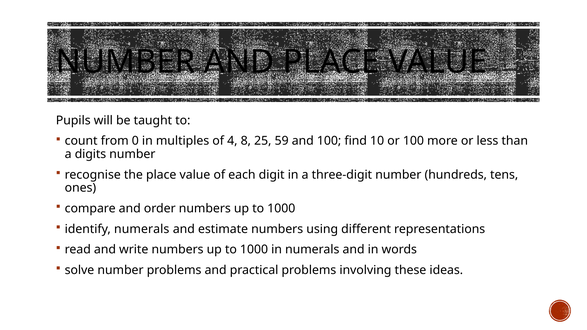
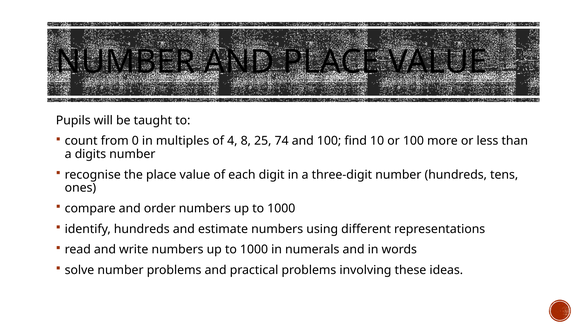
59: 59 -> 74
identify numerals: numerals -> hundreds
